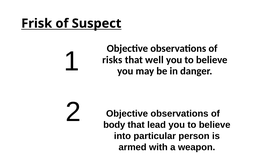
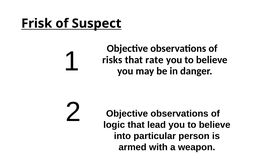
well: well -> rate
body: body -> logic
